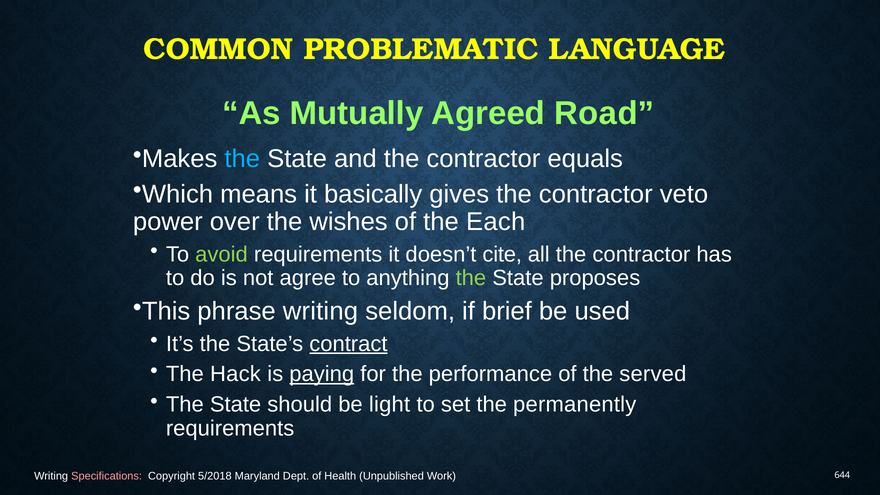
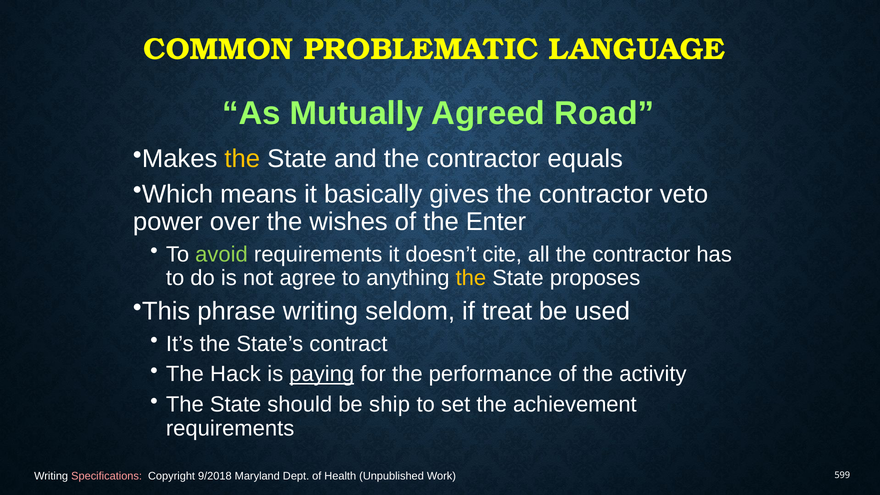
the at (242, 159) colour: light blue -> yellow
Each: Each -> Enter
the at (471, 278) colour: light green -> yellow
brief: brief -> treat
contract underline: present -> none
served: served -> activity
light: light -> ship
permanently: permanently -> achievement
5/2018: 5/2018 -> 9/2018
644: 644 -> 599
